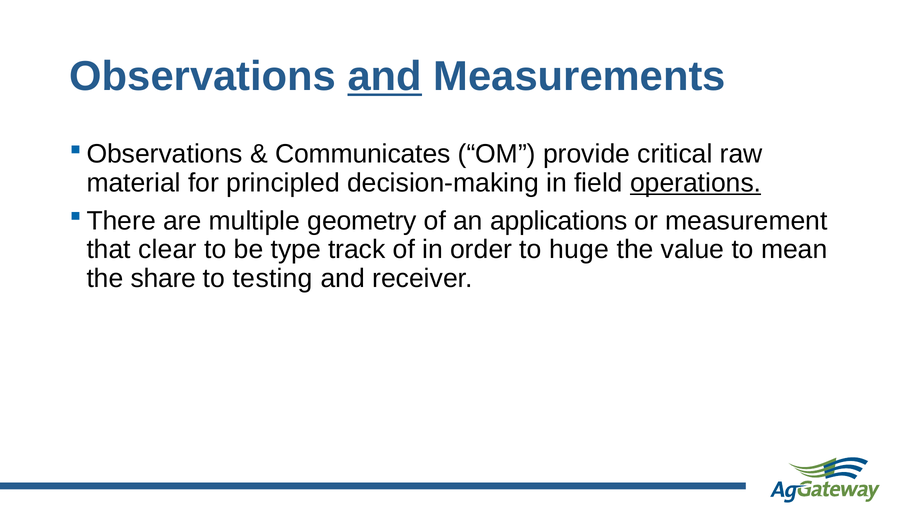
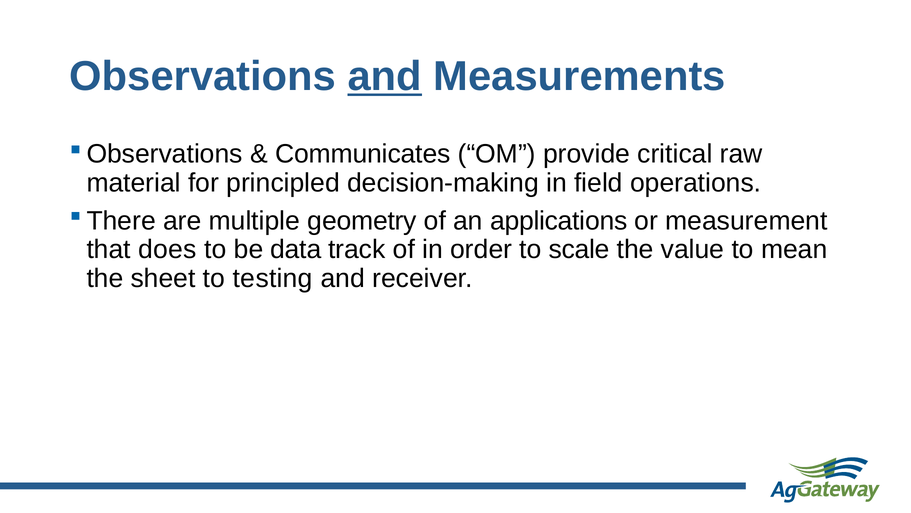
operations underline: present -> none
clear: clear -> does
type: type -> data
huge: huge -> scale
share: share -> sheet
